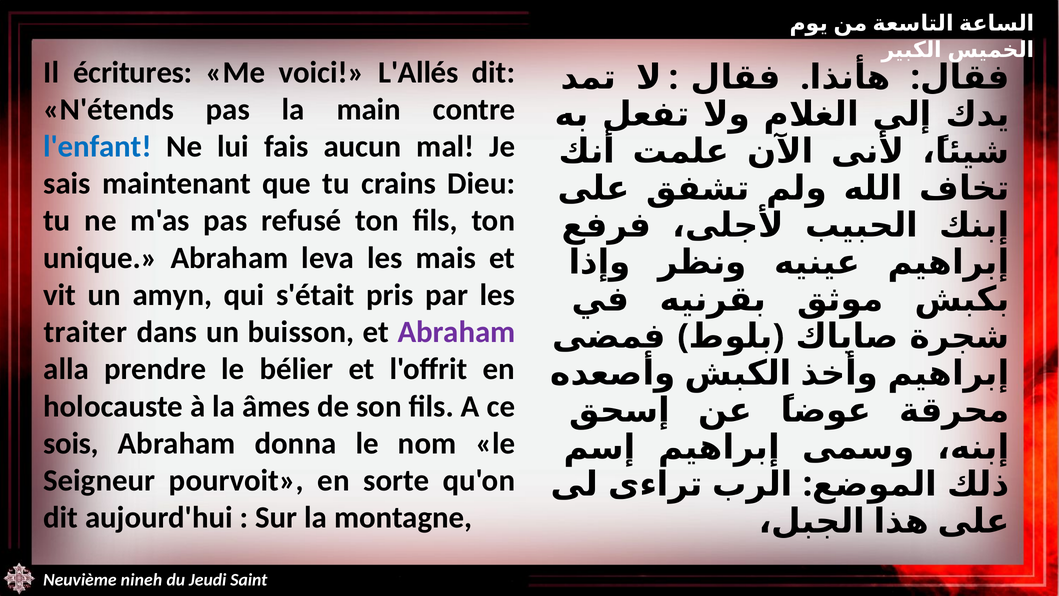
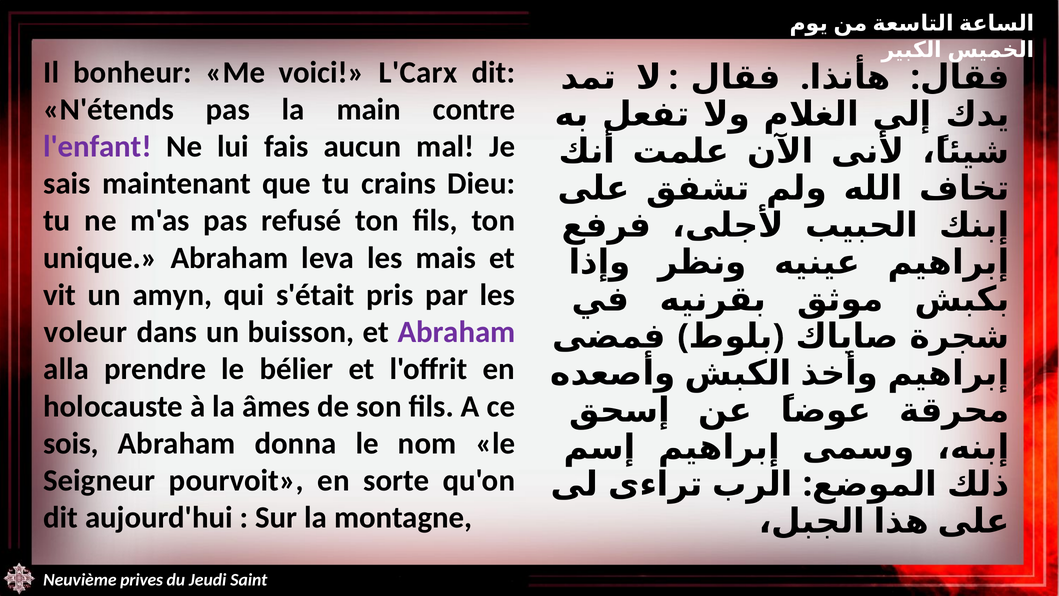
écritures: écritures -> bonheur
L'Allés: L'Allés -> L'Carx
l'enfant colour: blue -> purple
traiter: traiter -> voleur
nineh: nineh -> prives
